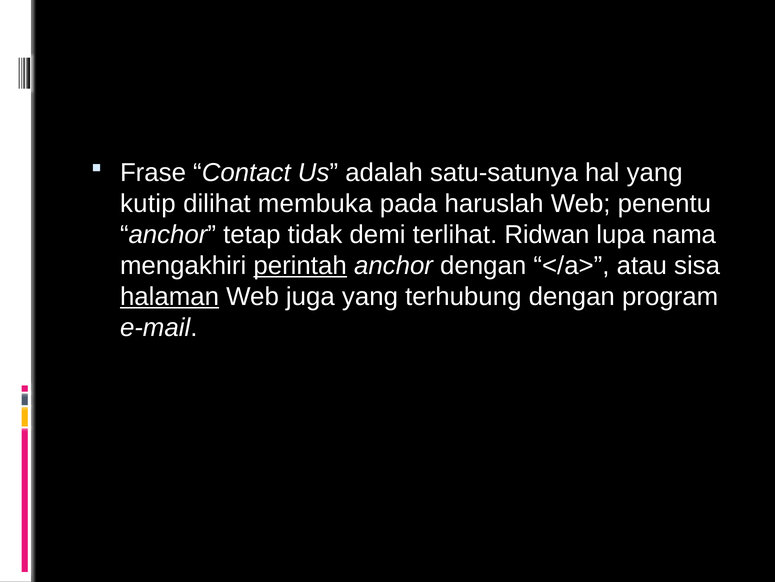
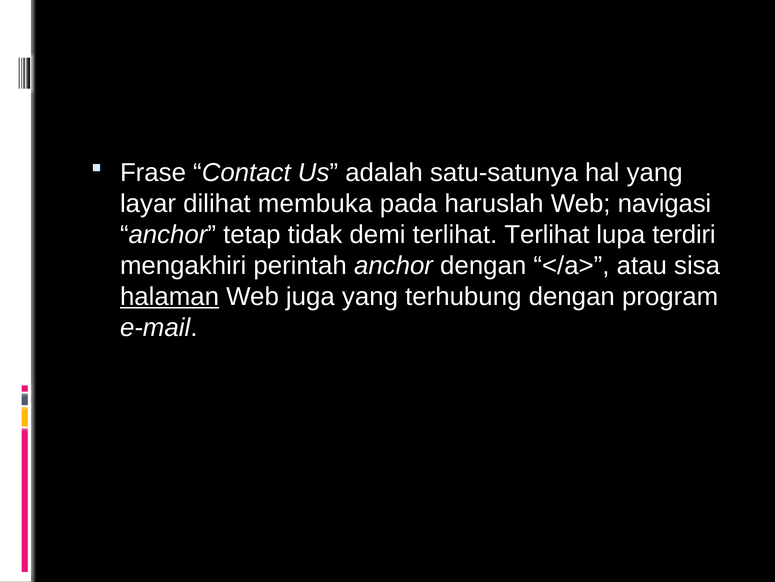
kutip: kutip -> layar
penentu: penentu -> navigasi
terlihat Ridwan: Ridwan -> Terlihat
nama: nama -> terdiri
perintah underline: present -> none
